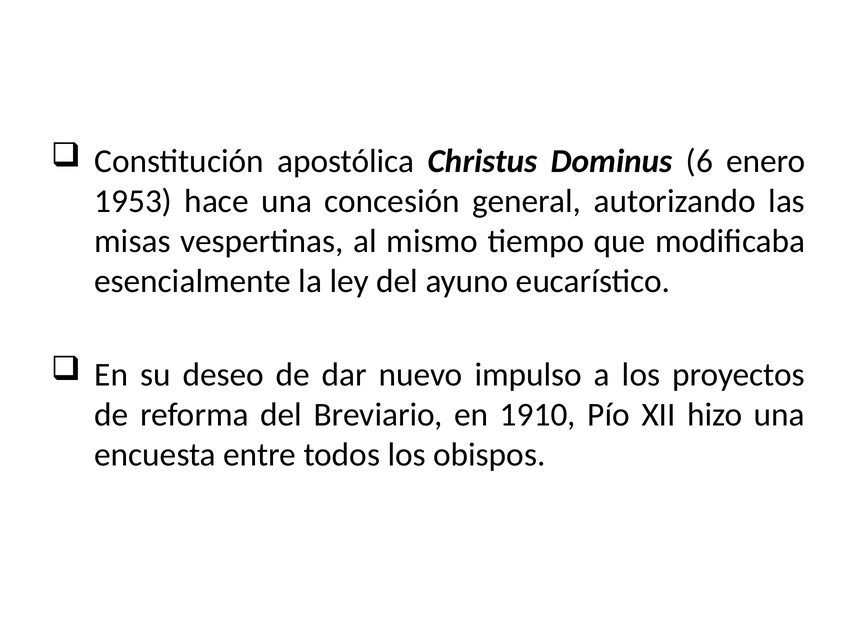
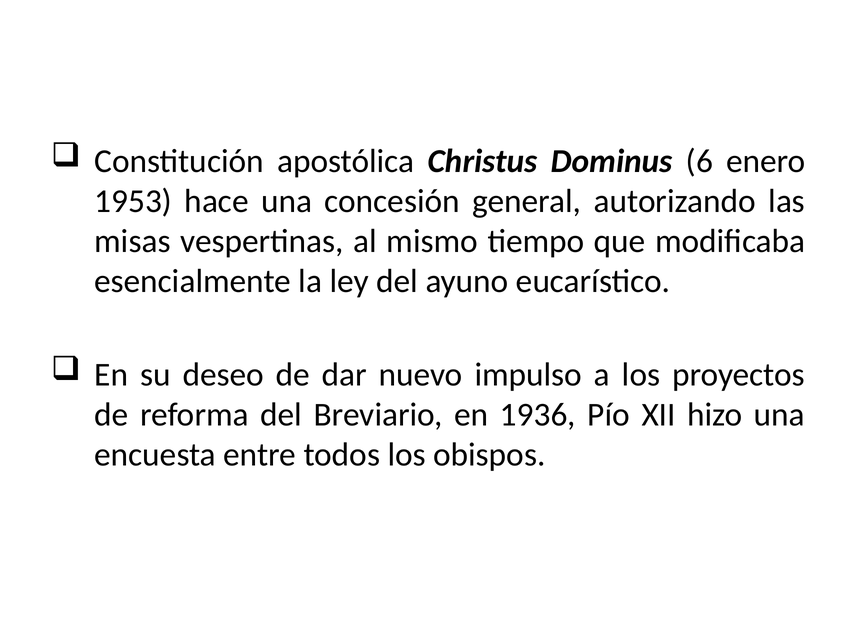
1910: 1910 -> 1936
